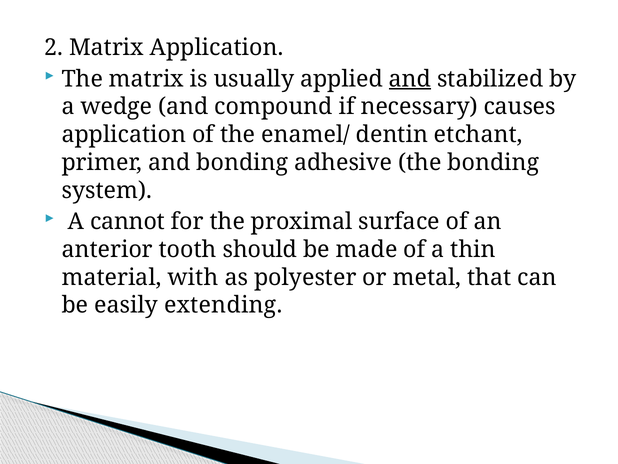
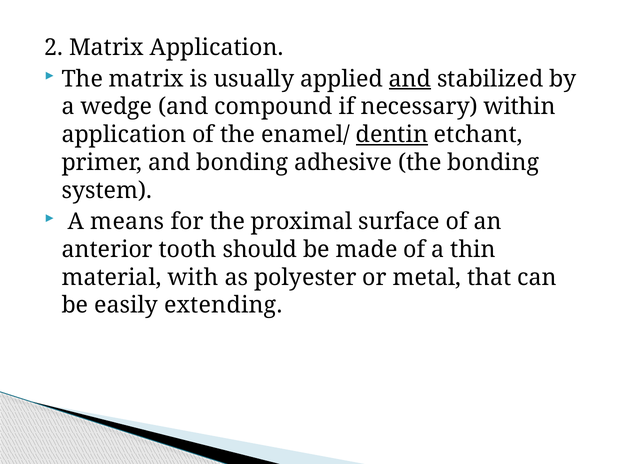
causes: causes -> within
dentin underline: none -> present
cannot: cannot -> means
